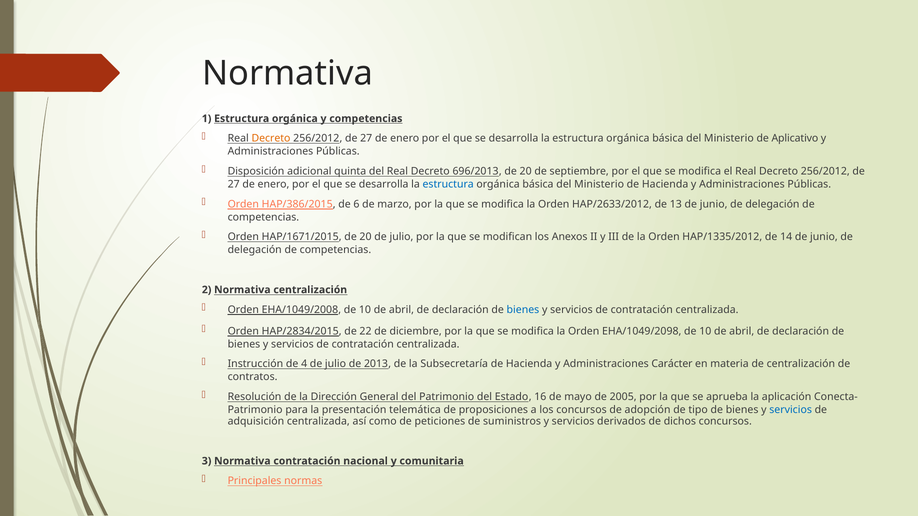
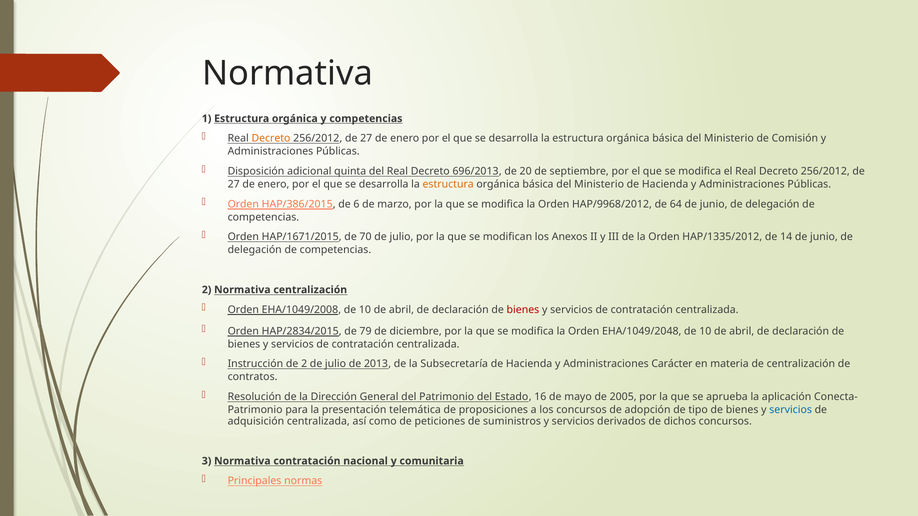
Aplicativo: Aplicativo -> Comisión
estructura at (448, 184) colour: blue -> orange
HAP/2633/2012: HAP/2633/2012 -> HAP/9968/2012
13: 13 -> 64
HAP/1671/2015 de 20: 20 -> 70
bienes at (523, 310) colour: blue -> red
22: 22 -> 79
EHA/1049/2098: EHA/1049/2098 -> EHA/1049/2048
de 4: 4 -> 2
